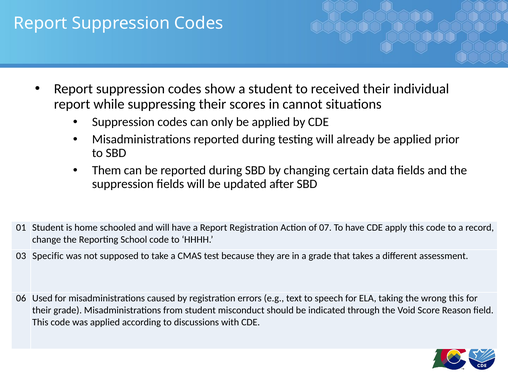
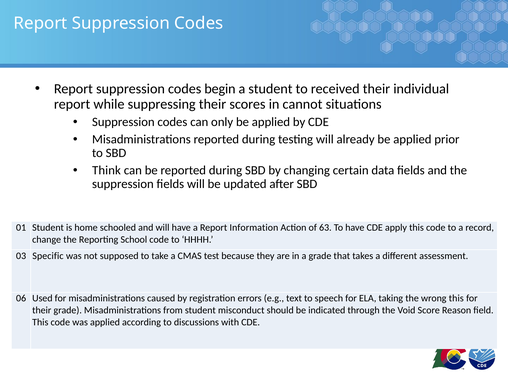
show: show -> begin
Them: Them -> Think
Report Registration: Registration -> Information
07: 07 -> 63
